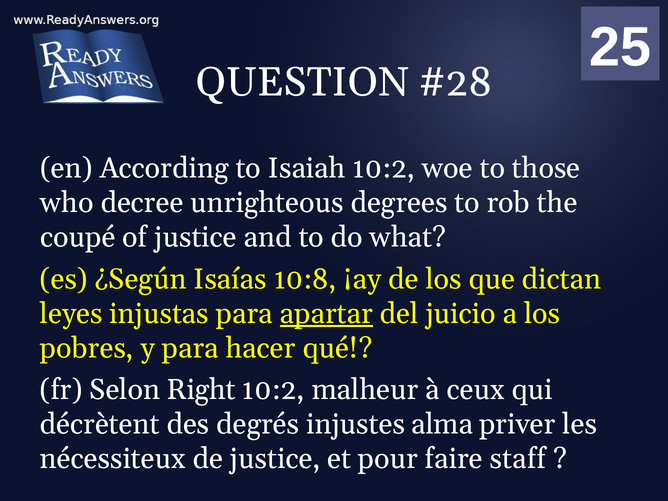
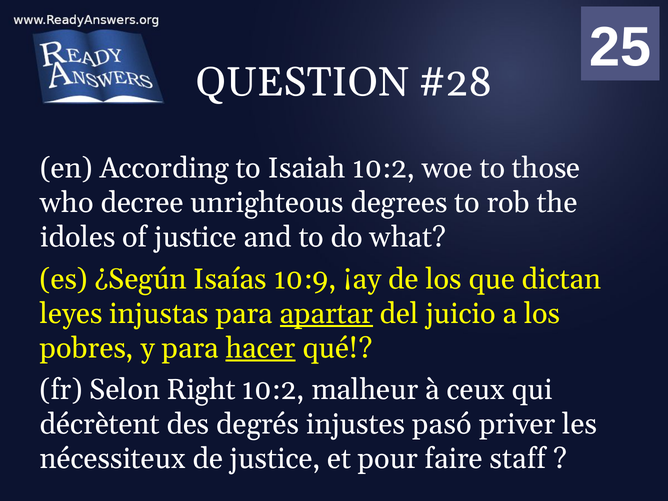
coupé: coupé -> idoles
10:8: 10:8 -> 10:9
hacer underline: none -> present
alma: alma -> pasó
